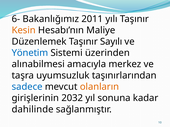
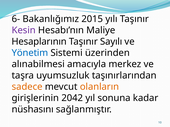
2011: 2011 -> 2015
Kesin colour: orange -> purple
Düzenlemek: Düzenlemek -> Hesaplarının
sadece colour: blue -> orange
2032: 2032 -> 2042
dahilinde: dahilinde -> nüshasını
